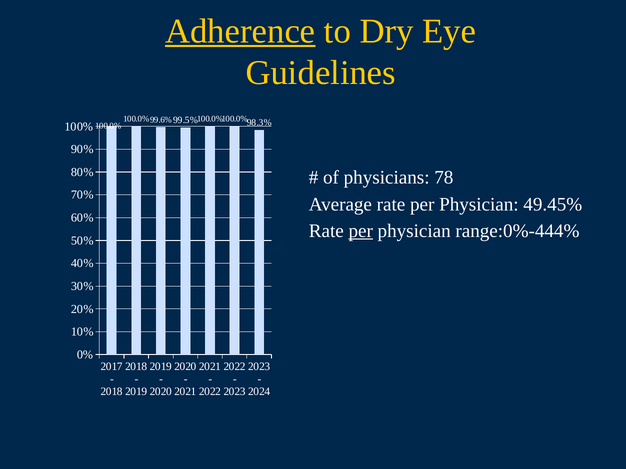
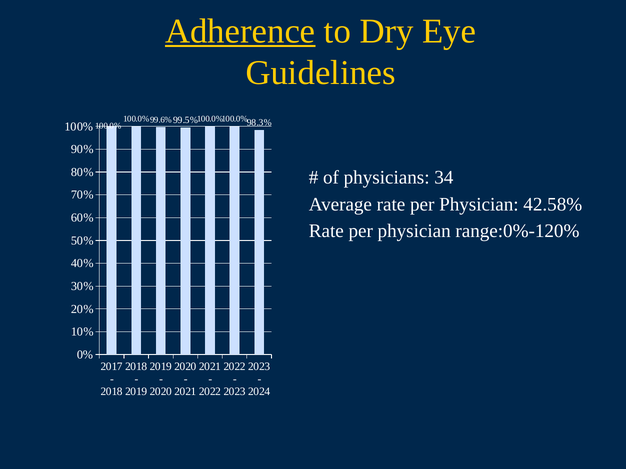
78: 78 -> 34
49.45%: 49.45% -> 42.58%
per at (361, 231) underline: present -> none
range:0%-444%: range:0%-444% -> range:0%-120%
